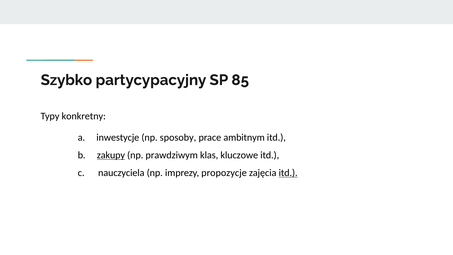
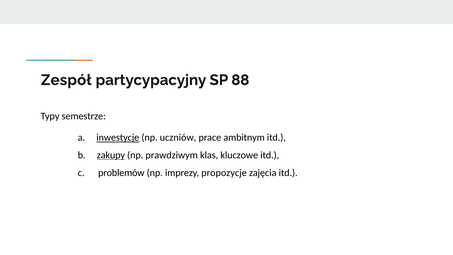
Szybko: Szybko -> Zespół
85: 85 -> 88
konkretny: konkretny -> semestrze
inwestycje underline: none -> present
sposoby: sposoby -> uczniów
nauczyciela: nauczyciela -> problemów
itd at (288, 173) underline: present -> none
